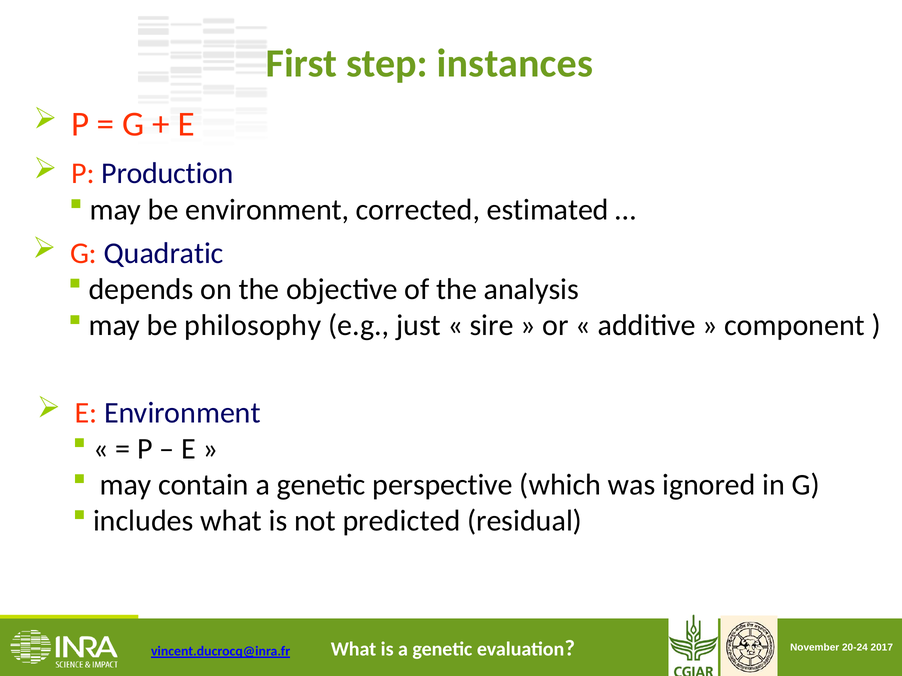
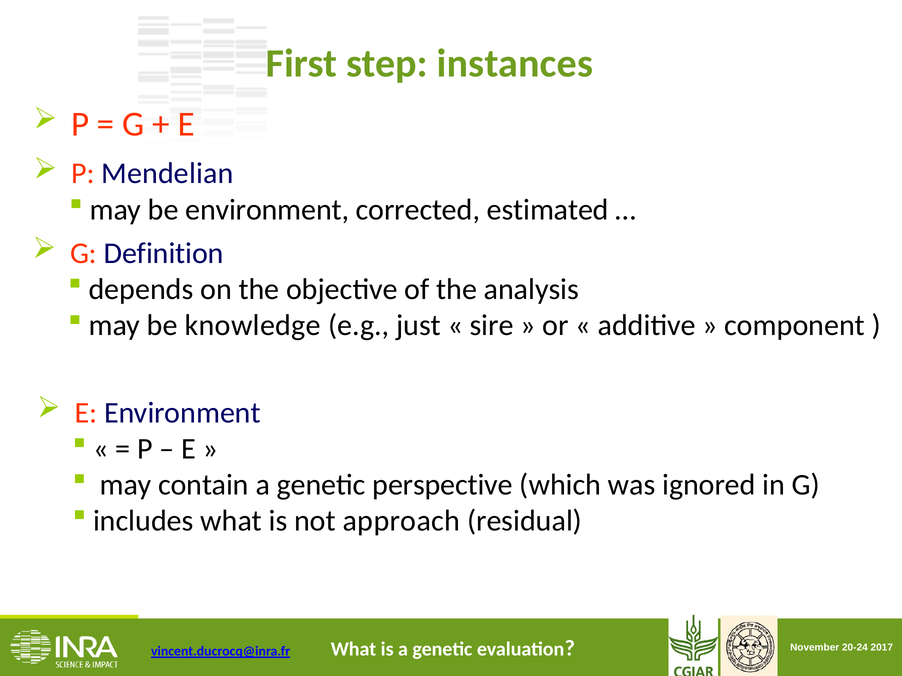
Production: Production -> Mendelian
Quadratic: Quadratic -> Definition
philosophy: philosophy -> knowledge
predicted: predicted -> approach
